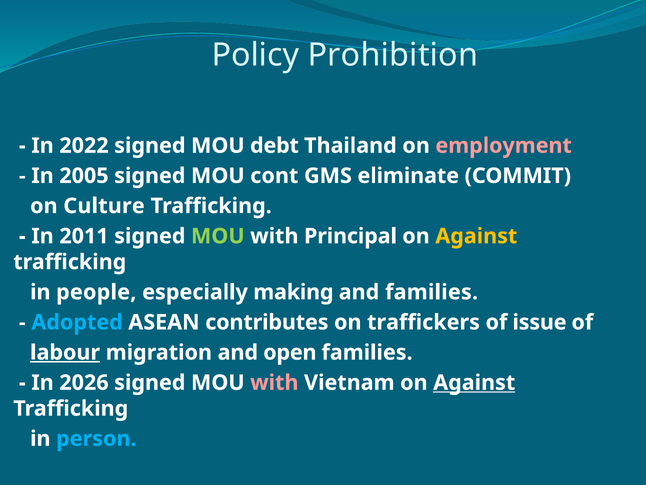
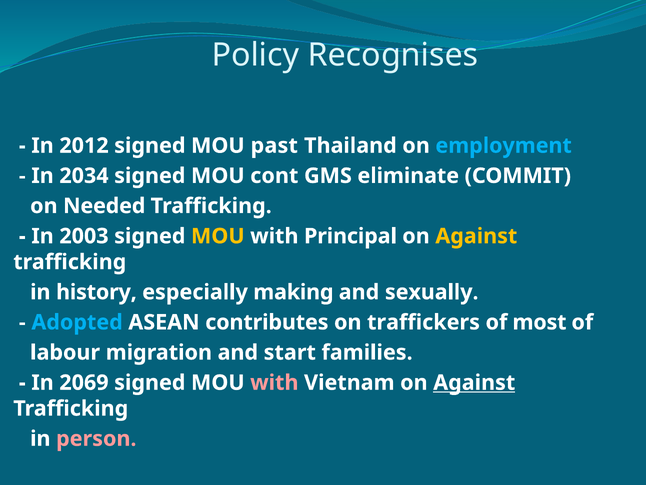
Prohibition: Prohibition -> Recognises
2022: 2022 -> 2012
debt: debt -> past
employment colour: pink -> light blue
2005: 2005 -> 2034
Culture: Culture -> Needed
2011: 2011 -> 2003
MOU at (218, 236) colour: light green -> yellow
people: people -> history
and families: families -> sexually
issue: issue -> most
labour underline: present -> none
open: open -> start
2026: 2026 -> 2069
person colour: light blue -> pink
